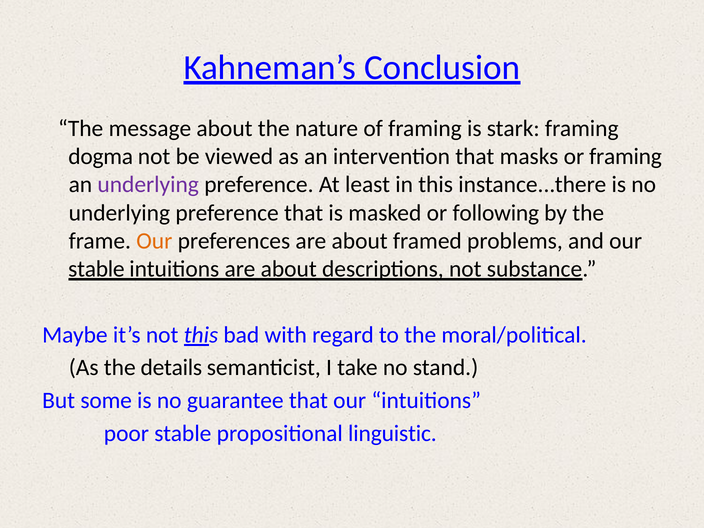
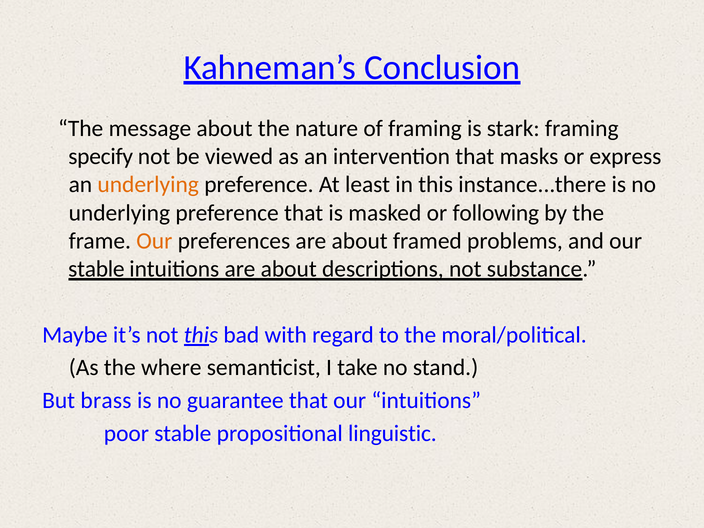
dogma: dogma -> specify
or framing: framing -> express
underlying at (148, 185) colour: purple -> orange
details: details -> where
some: some -> brass
